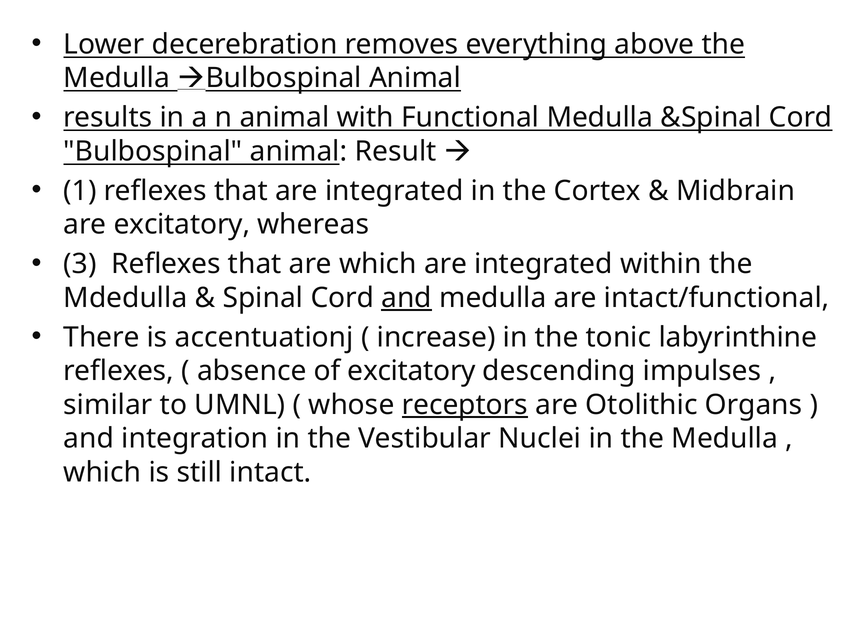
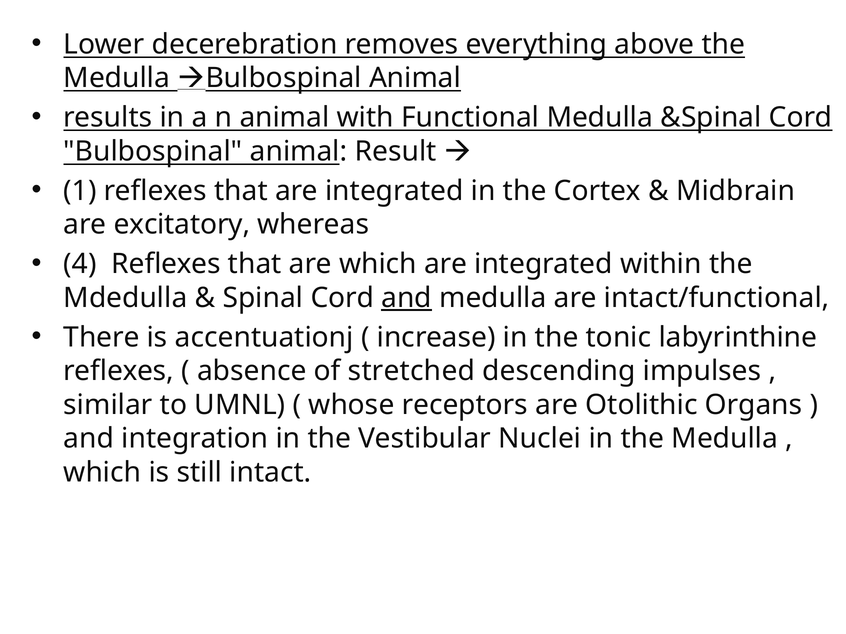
3: 3 -> 4
of excitatory: excitatory -> stretched
receptors underline: present -> none
